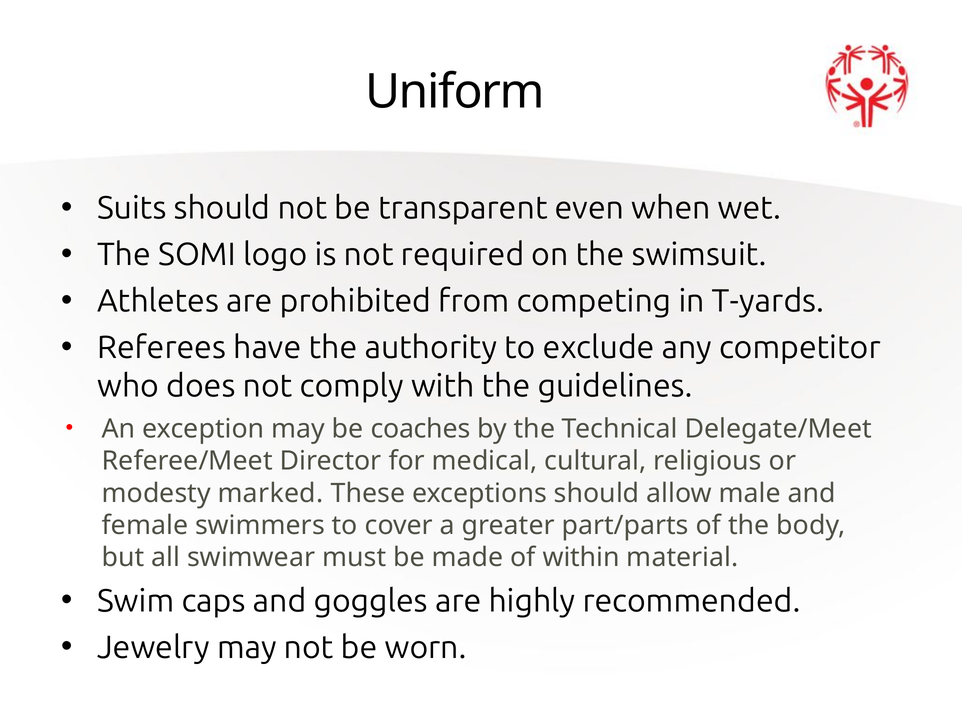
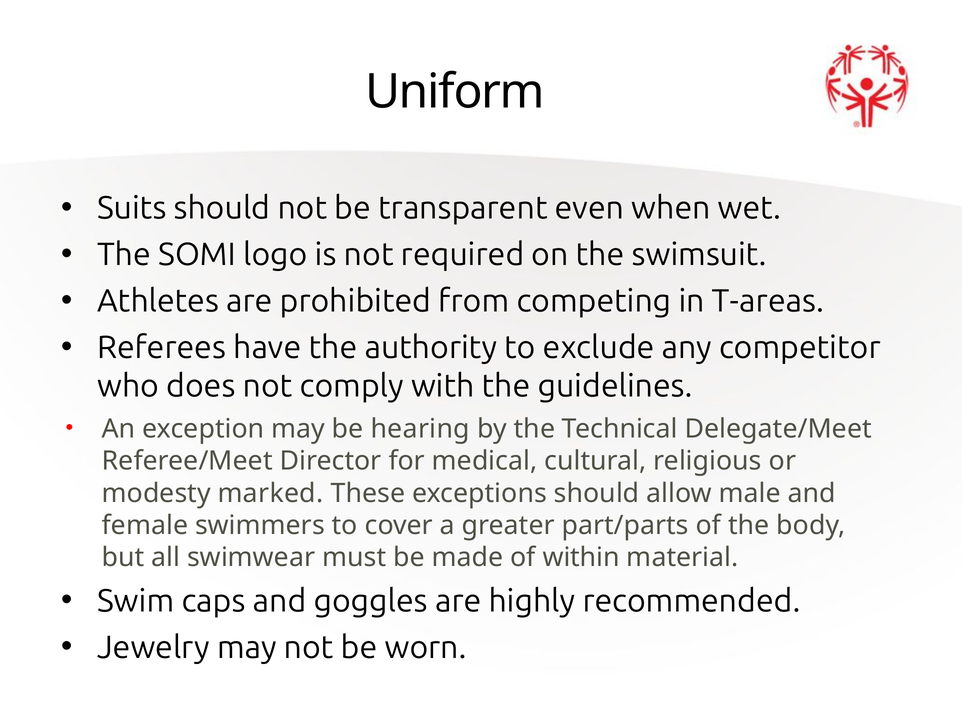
T-yards: T-yards -> T-areas
coaches: coaches -> hearing
